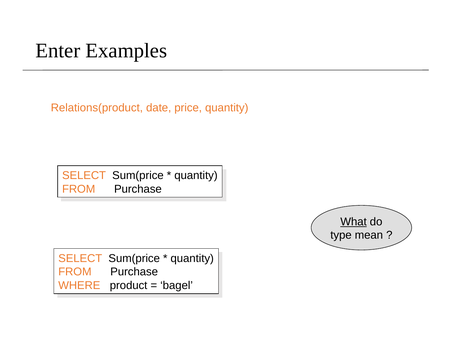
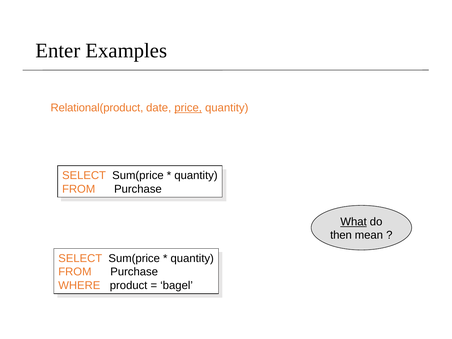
Relations(product: Relations(product -> Relational(product
price underline: none -> present
type: type -> then
